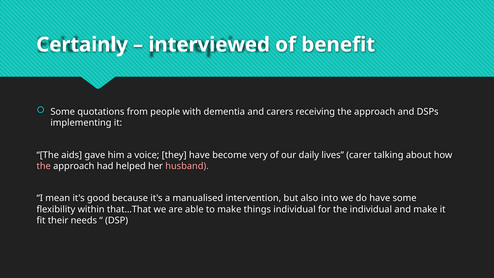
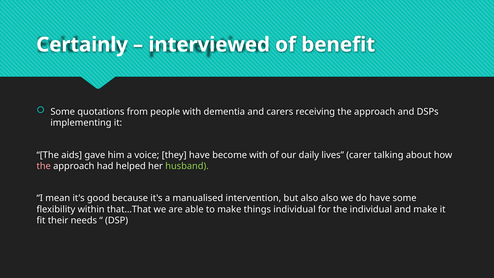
become very: very -> with
husband colour: pink -> light green
also into: into -> also
